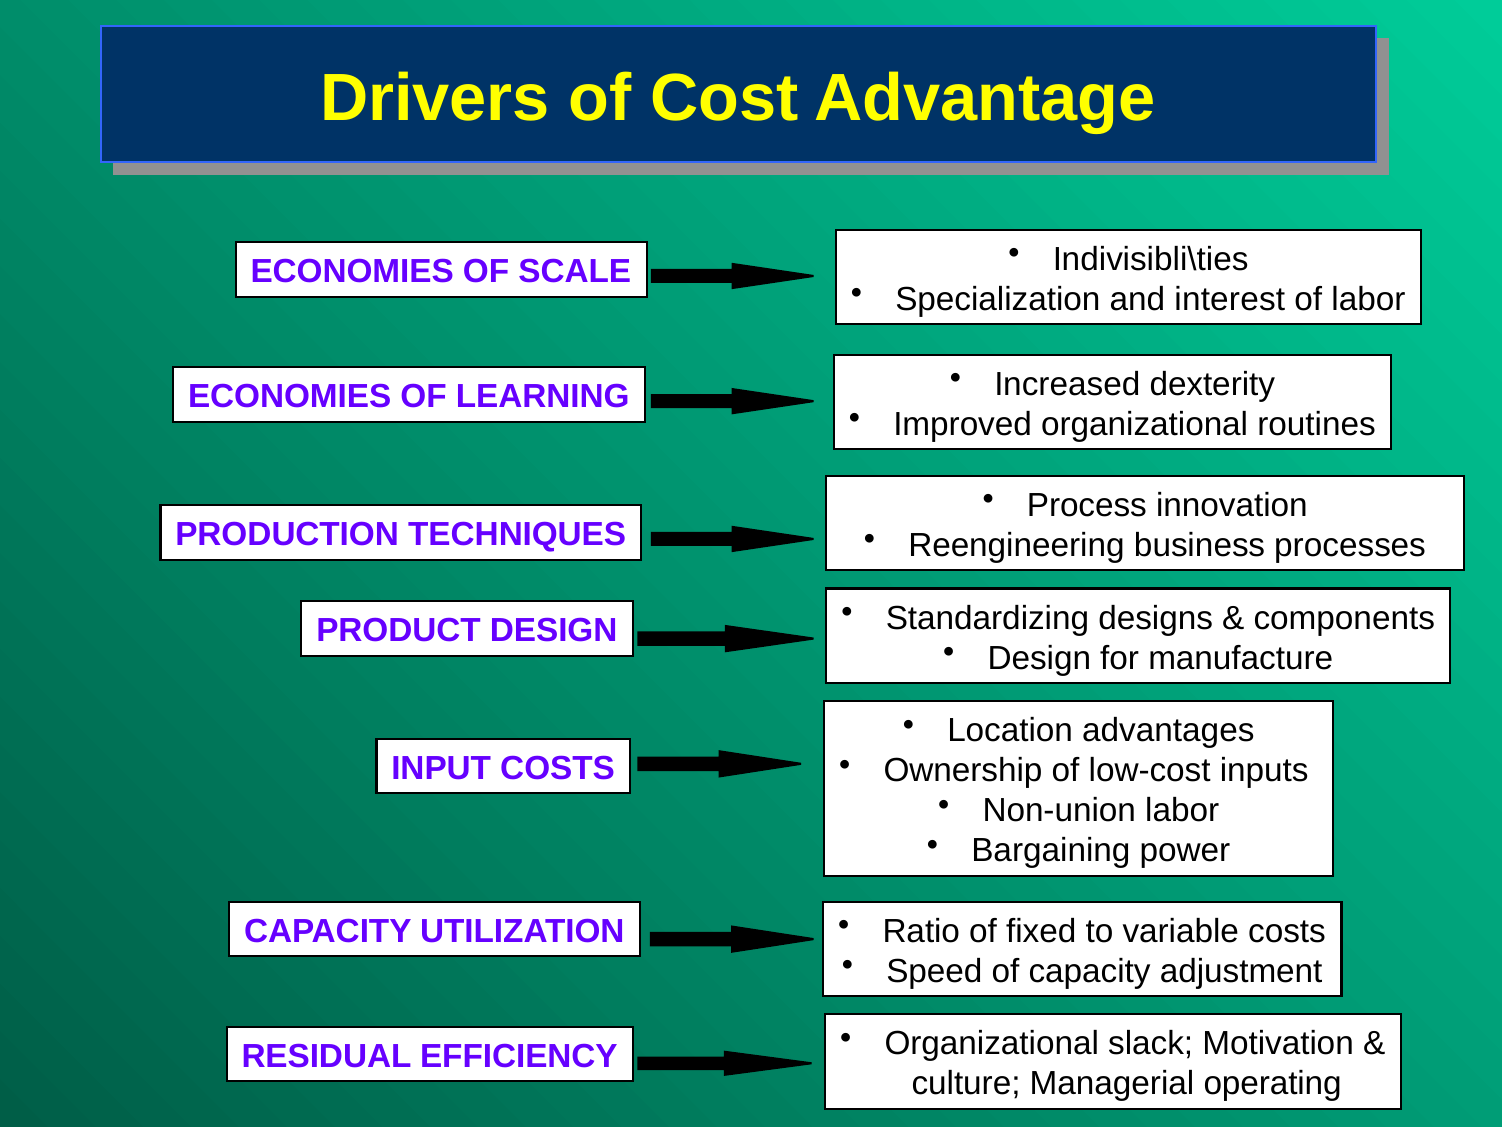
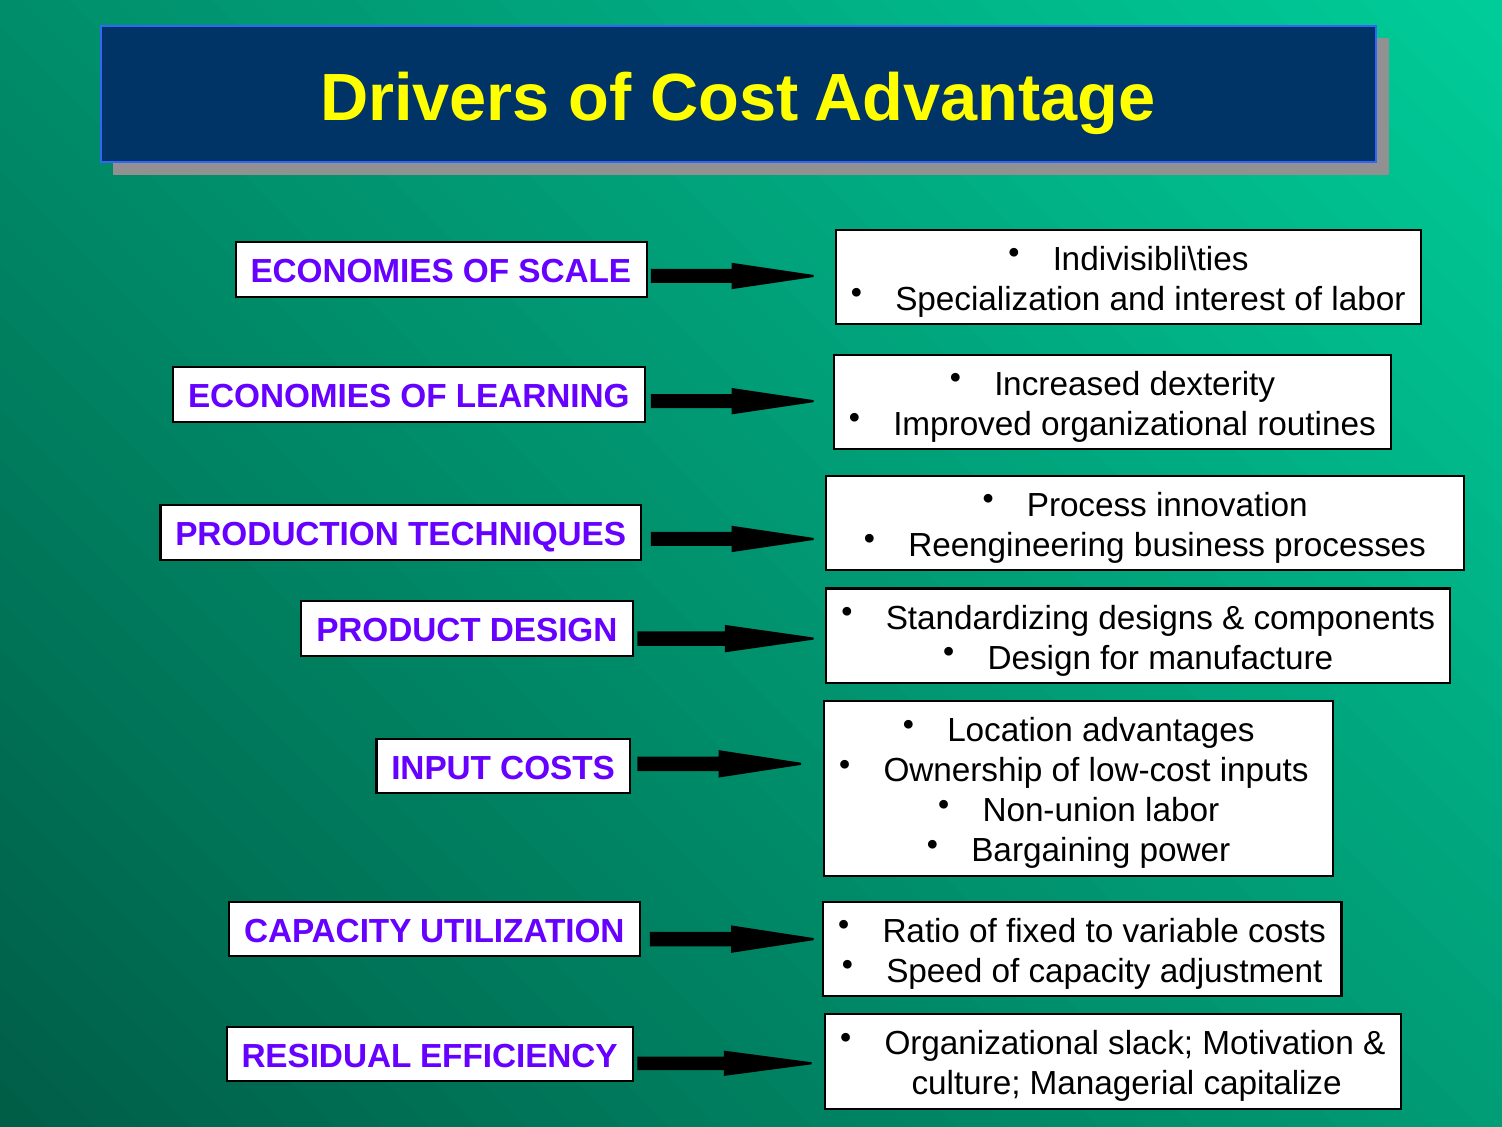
operating: operating -> capitalize
